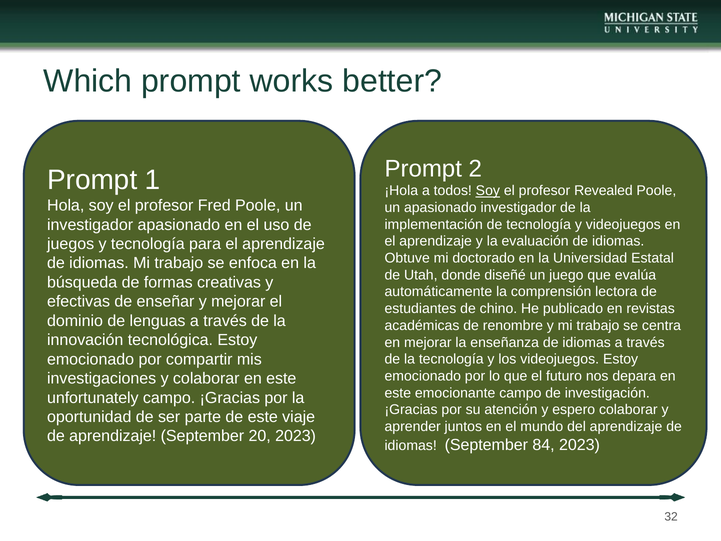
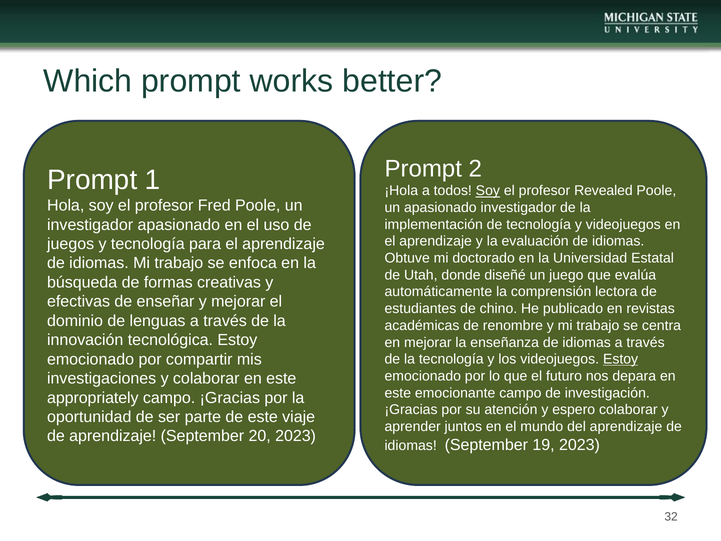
Estoy at (621, 359) underline: none -> present
unfortunately: unfortunately -> appropriately
84: 84 -> 19
